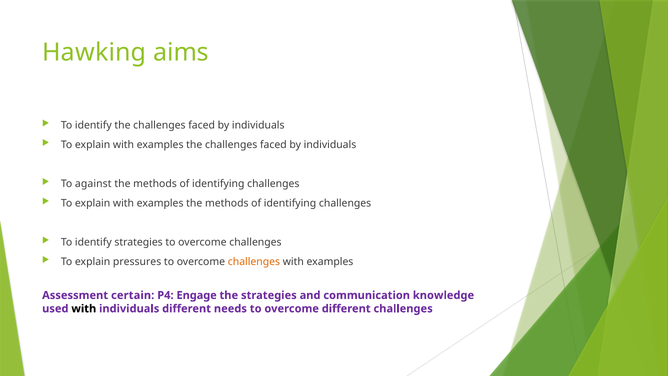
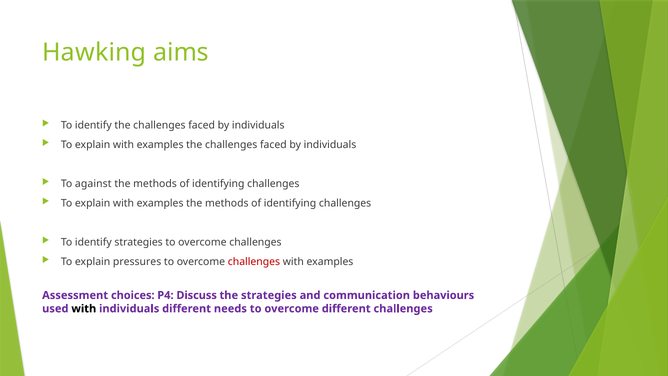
challenges at (254, 262) colour: orange -> red
certain: certain -> choices
Engage: Engage -> Discuss
knowledge: knowledge -> behaviours
